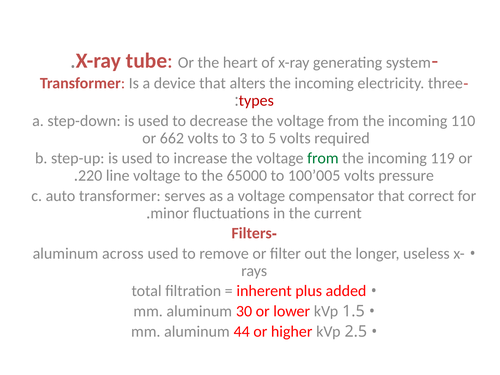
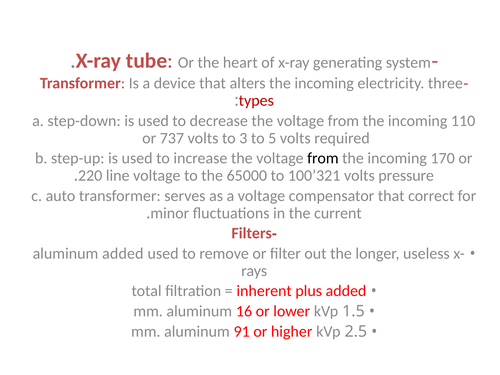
662: 662 -> 737
from at (323, 158) colour: green -> black
119: 119 -> 170
100’005: 100’005 -> 100’321
aluminum across: across -> added
30: 30 -> 16
44: 44 -> 91
